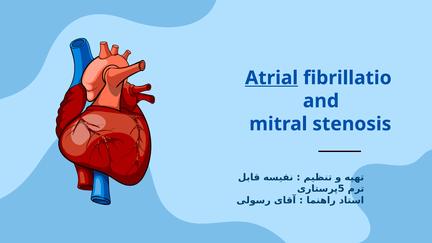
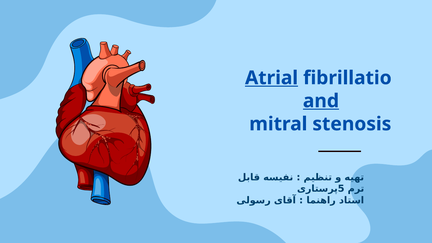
and underline: none -> present
